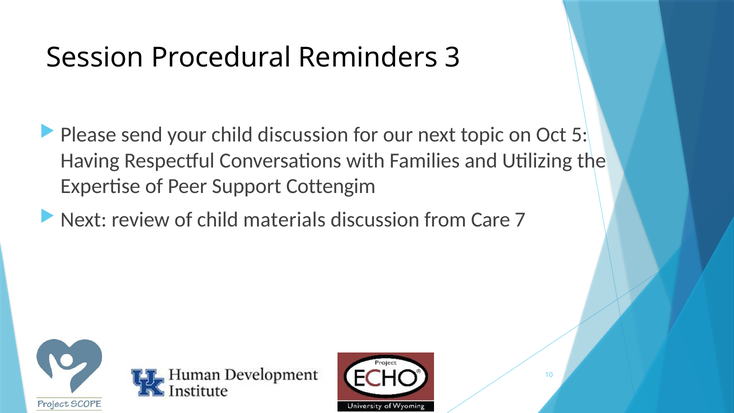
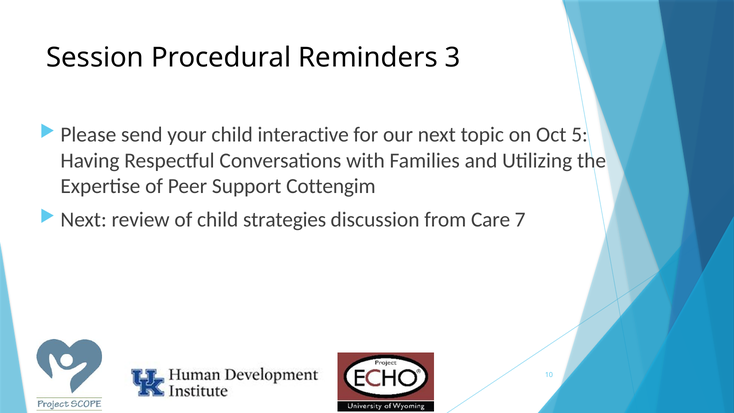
child discussion: discussion -> interactive
materials: materials -> strategies
